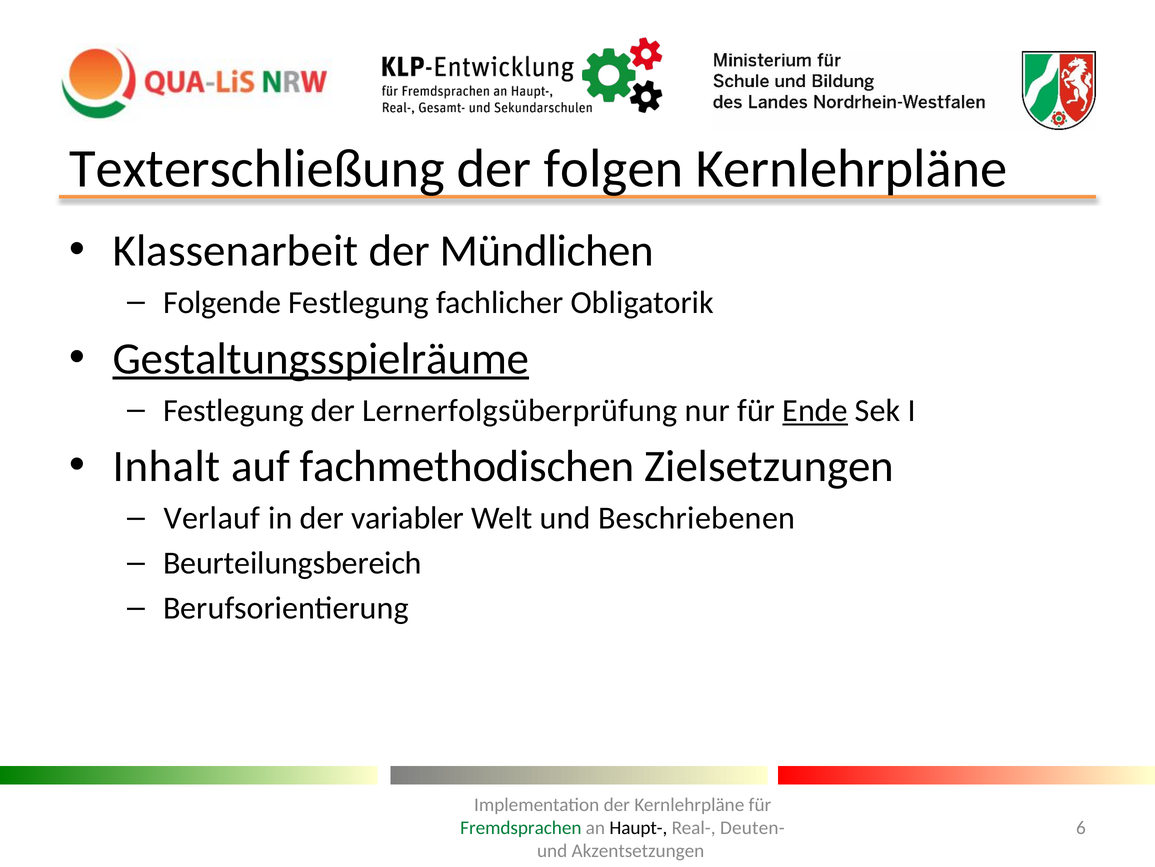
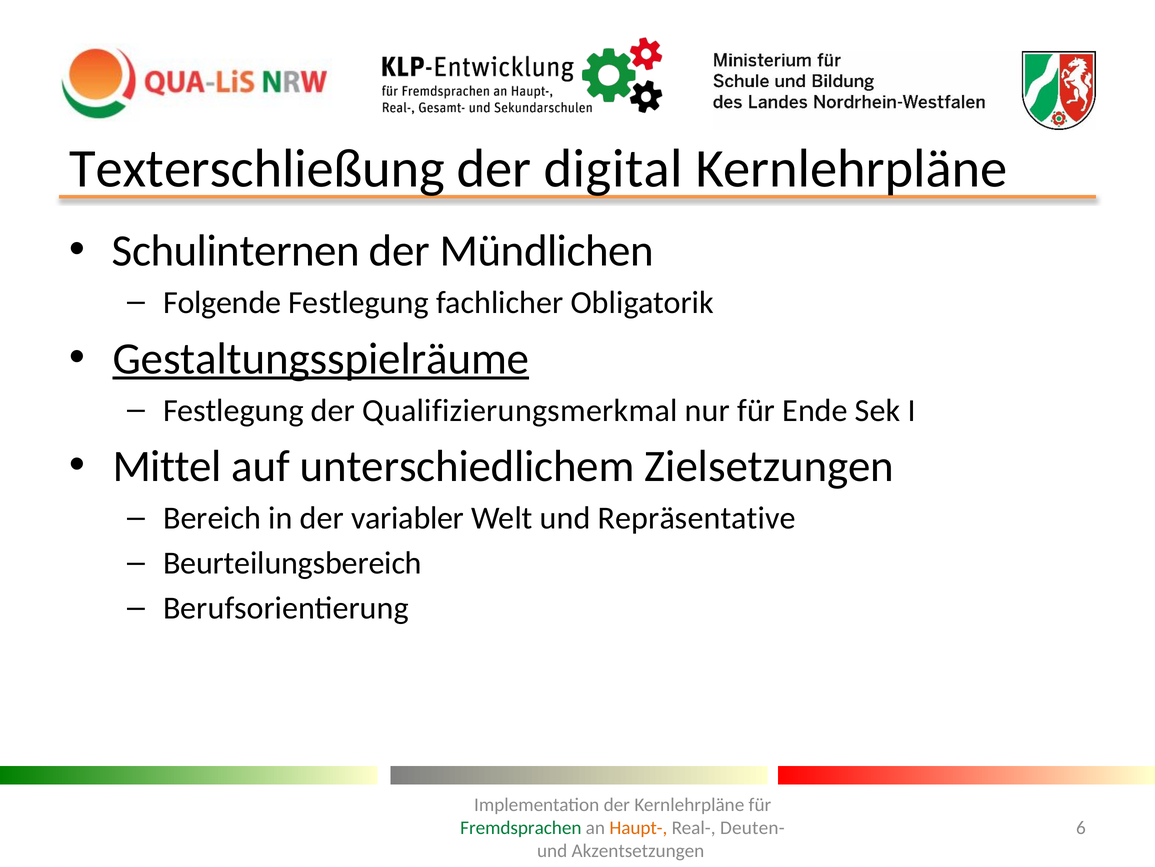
folgen: folgen -> digital
Klassenarbeit: Klassenarbeit -> Schulinternen
Lernerfolgsüberprüfung: Lernerfolgsüberprüfung -> Qualifizierungsmerkmal
Ende underline: present -> none
Inhalt: Inhalt -> Mittel
fachmethodischen: fachmethodischen -> unterschiedlichem
Verlauf: Verlauf -> Bereich
Beschriebenen: Beschriebenen -> Repräsentative
Haupt- colour: black -> orange
